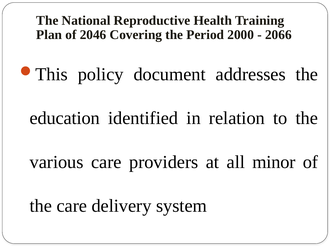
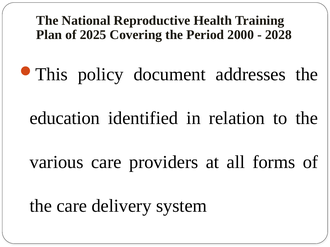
2046: 2046 -> 2025
2066: 2066 -> 2028
minor: minor -> forms
